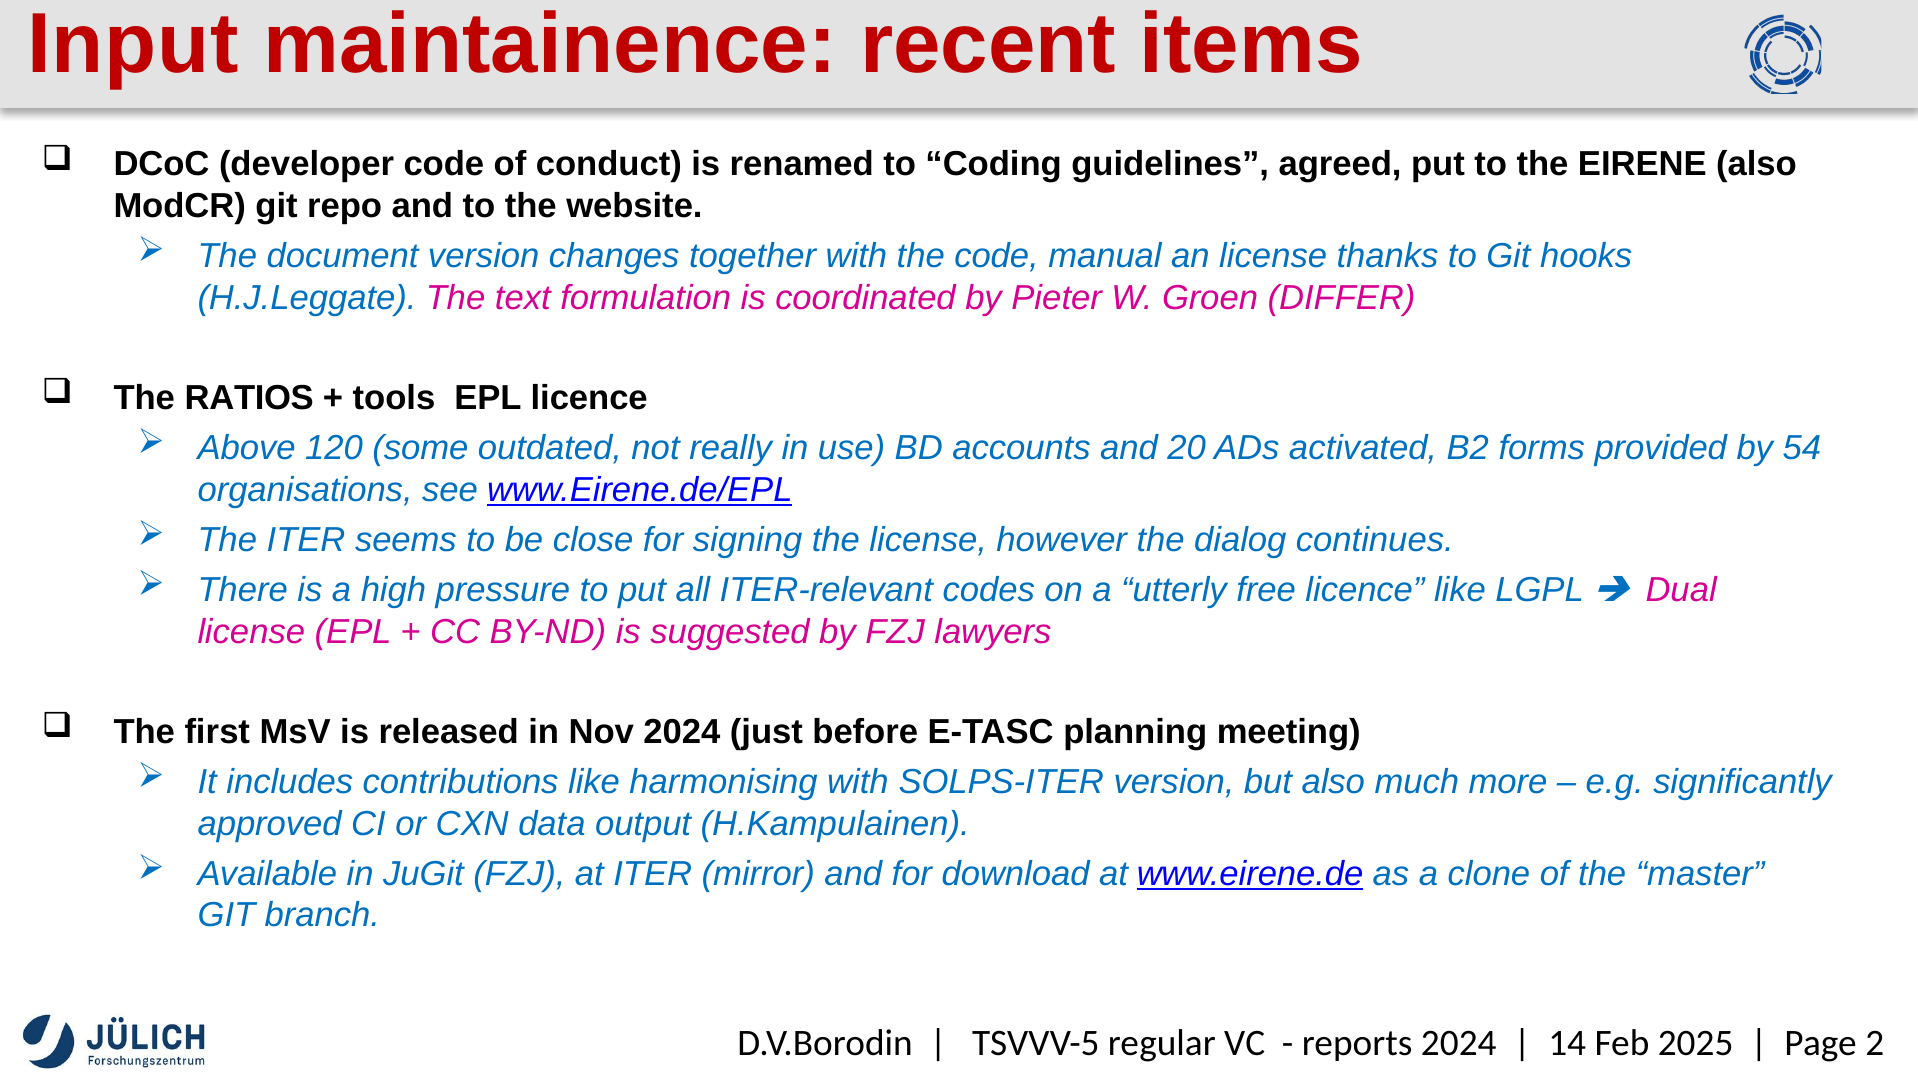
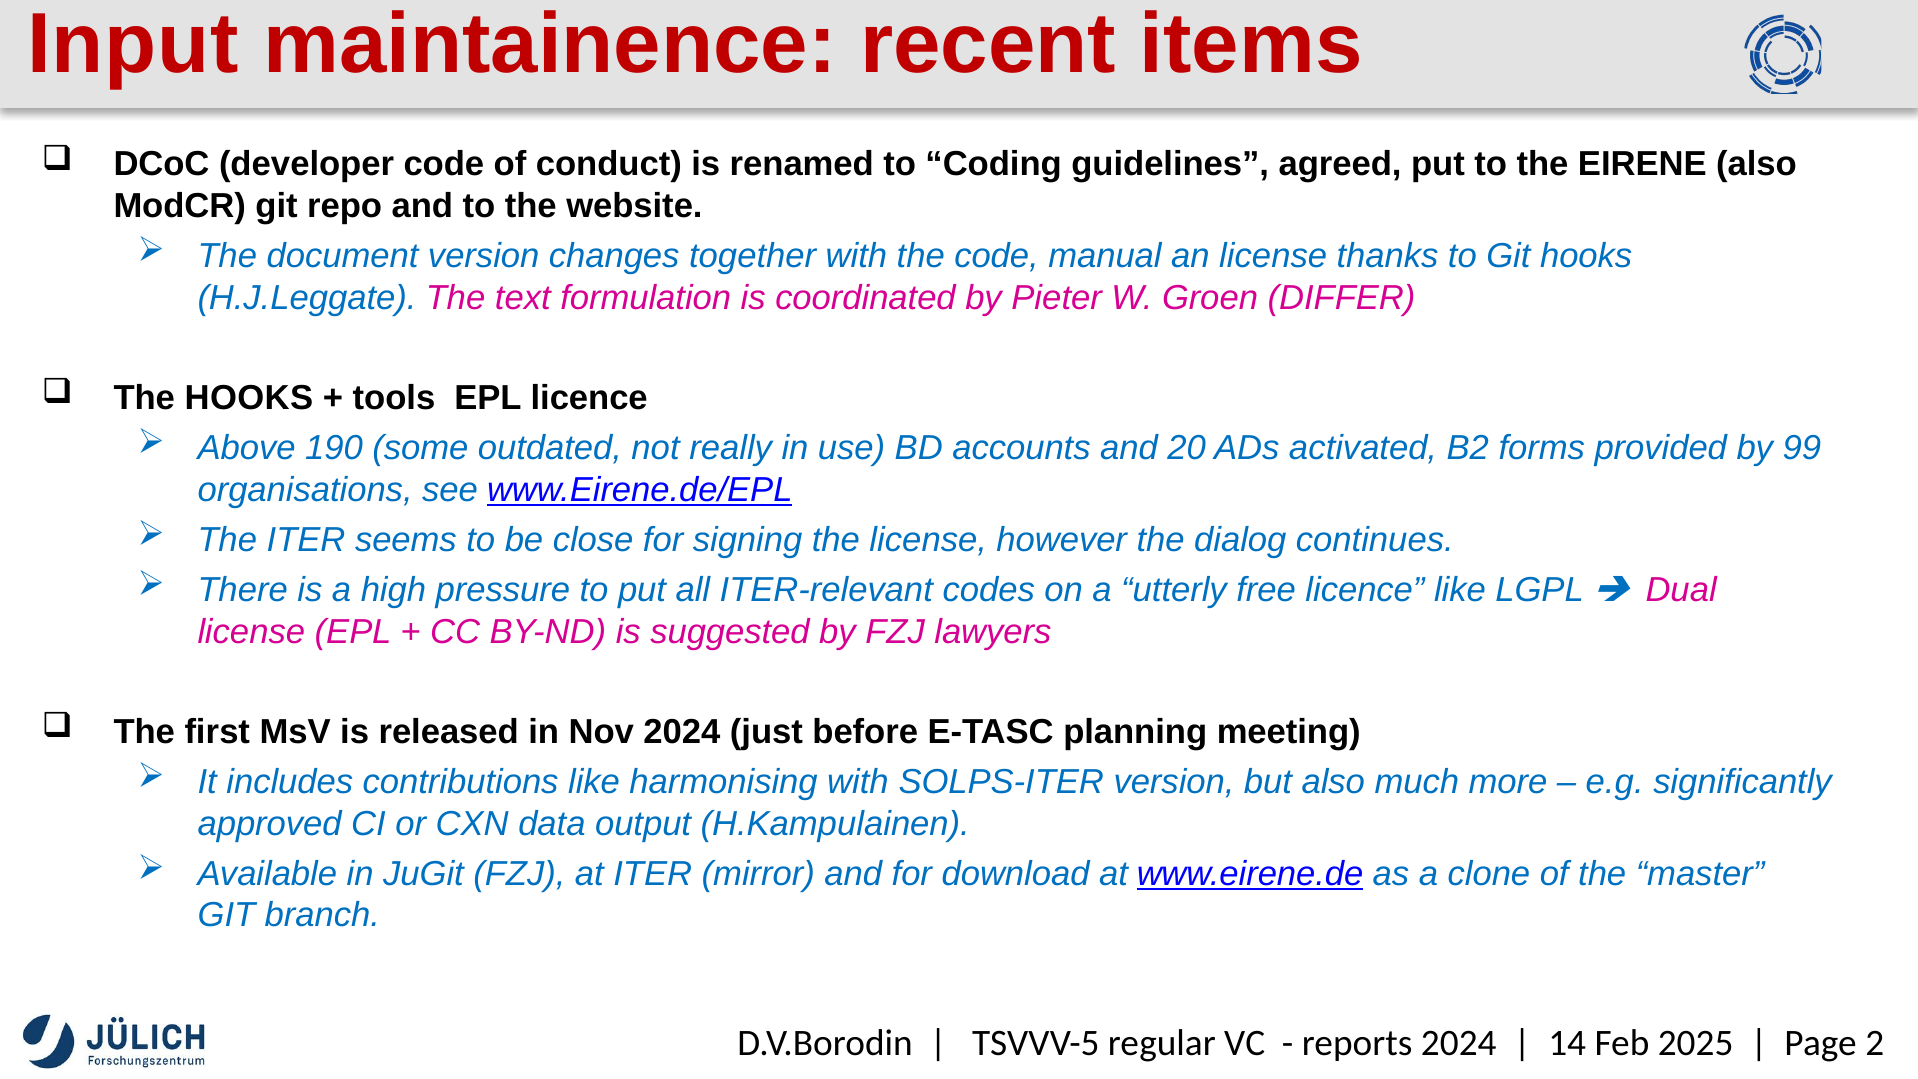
The RATIOS: RATIOS -> HOOKS
120: 120 -> 190
54: 54 -> 99
